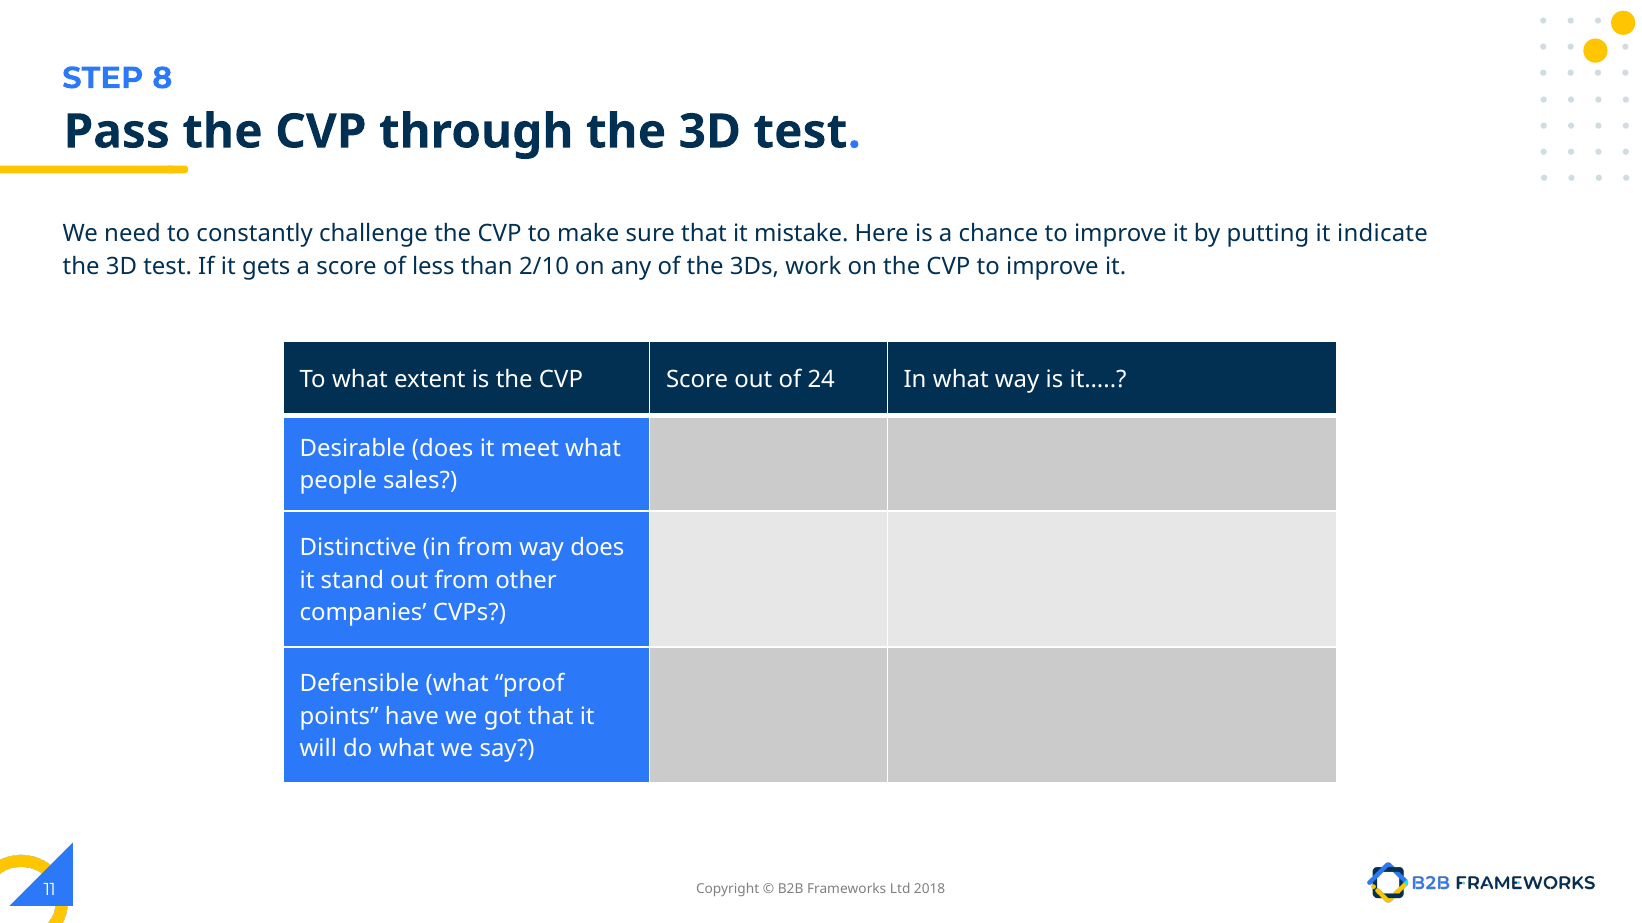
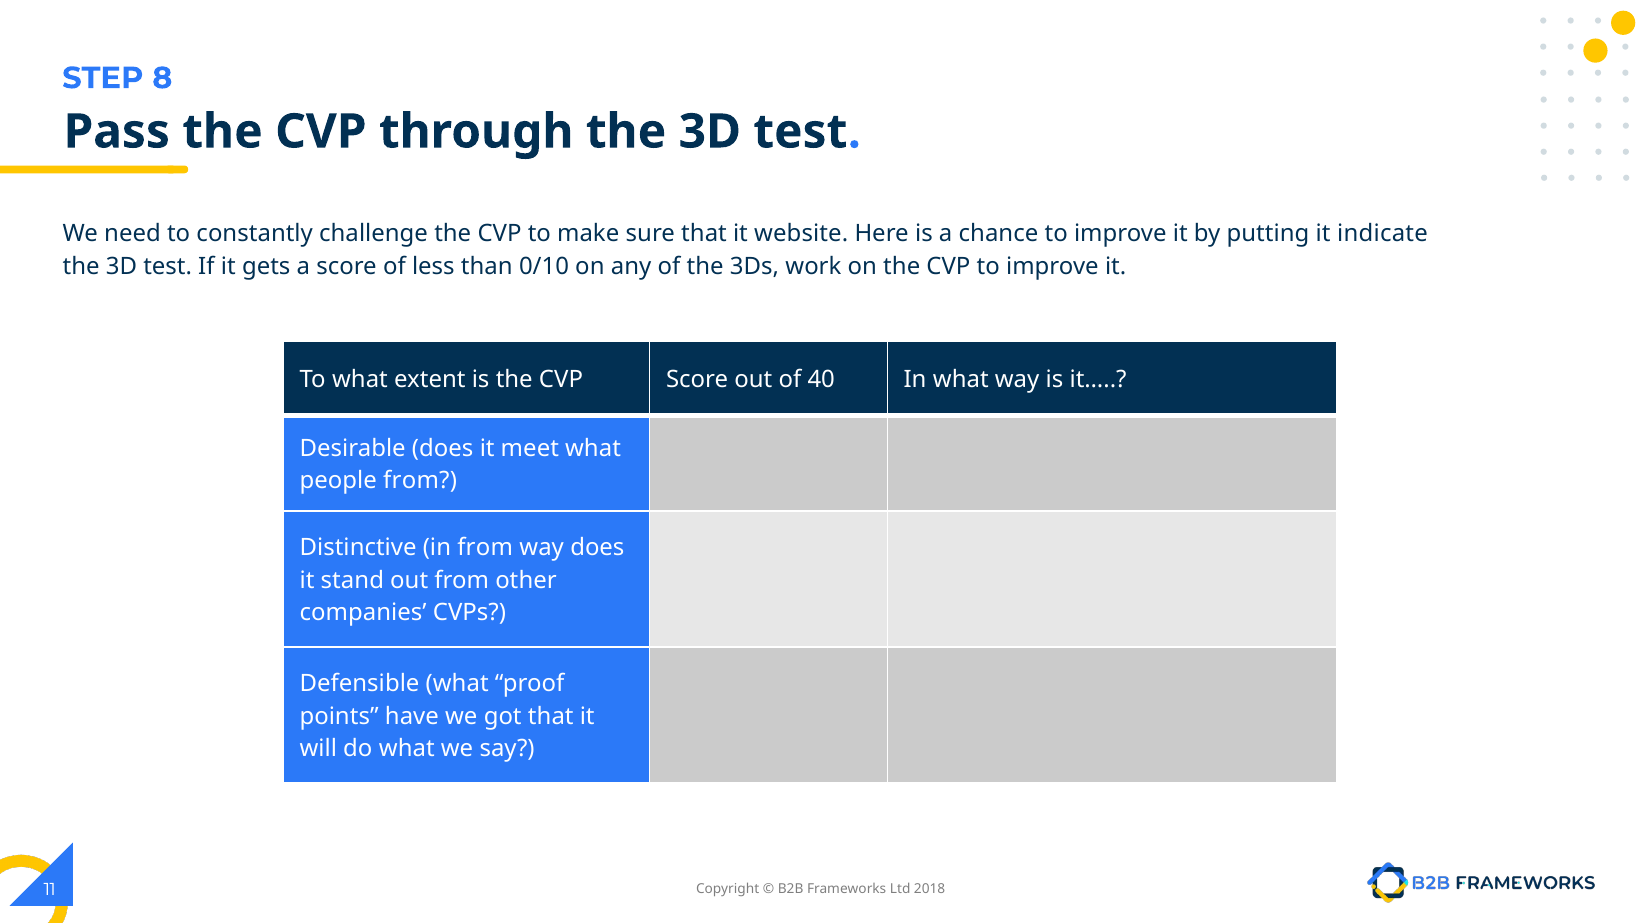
mistake: mistake -> website
2/10: 2/10 -> 0/10
24: 24 -> 40
people sales: sales -> from
